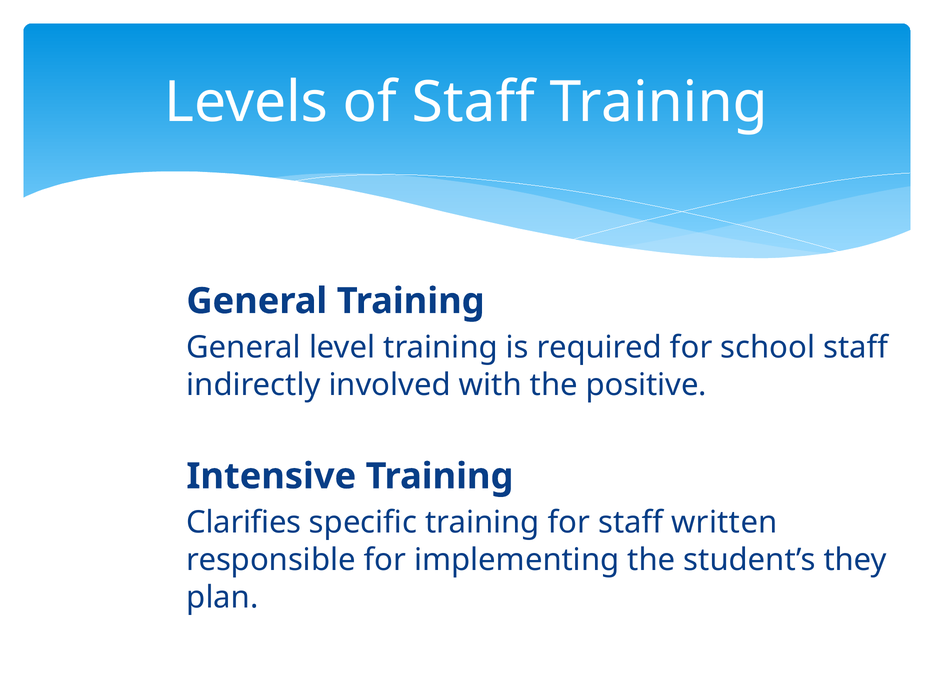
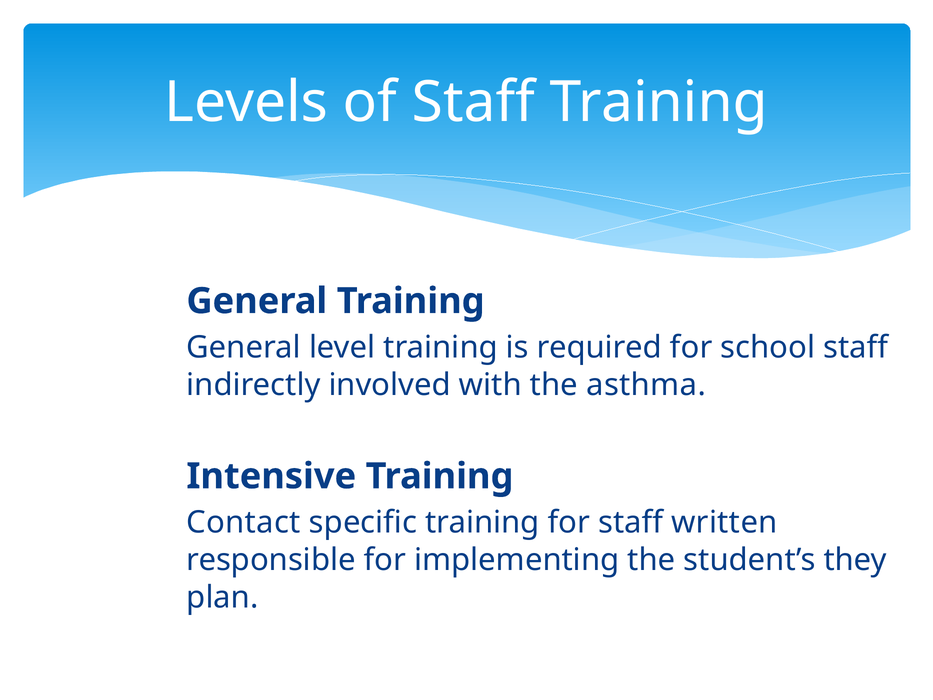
positive: positive -> asthma
Clarifies: Clarifies -> Contact
